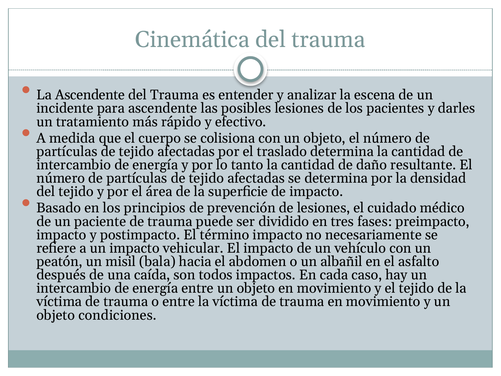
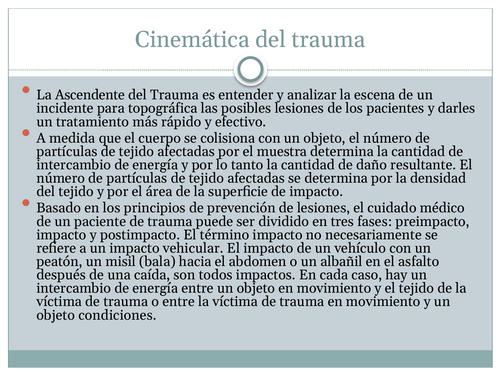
para ascendente: ascendente -> topográfica
traslado: traslado -> muestra
